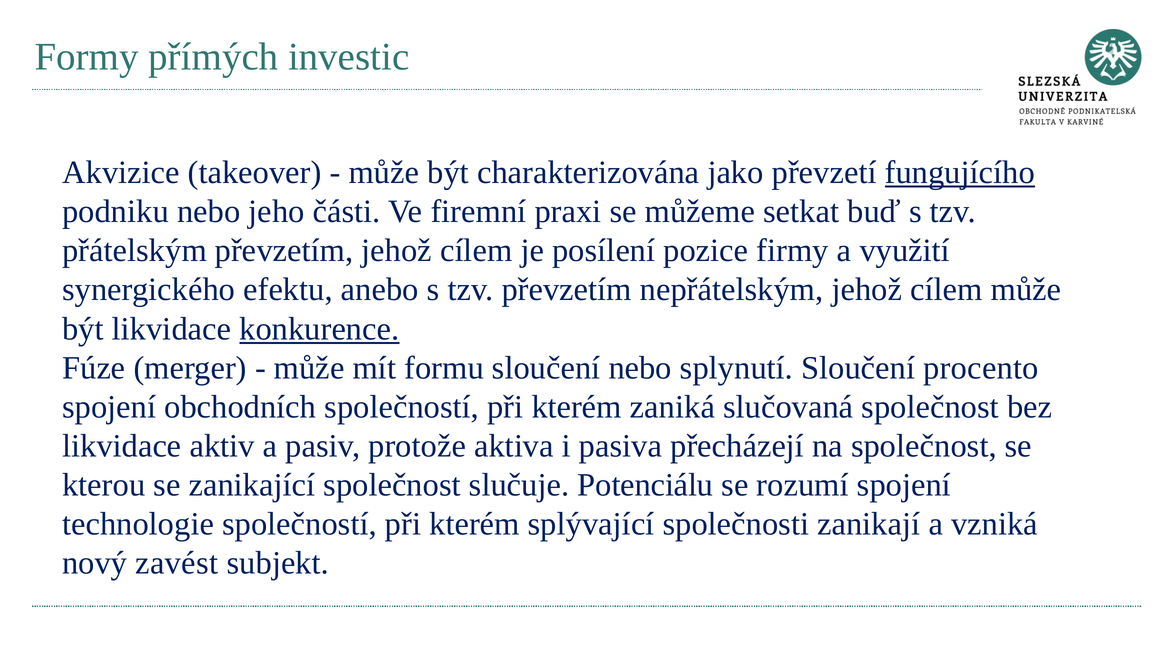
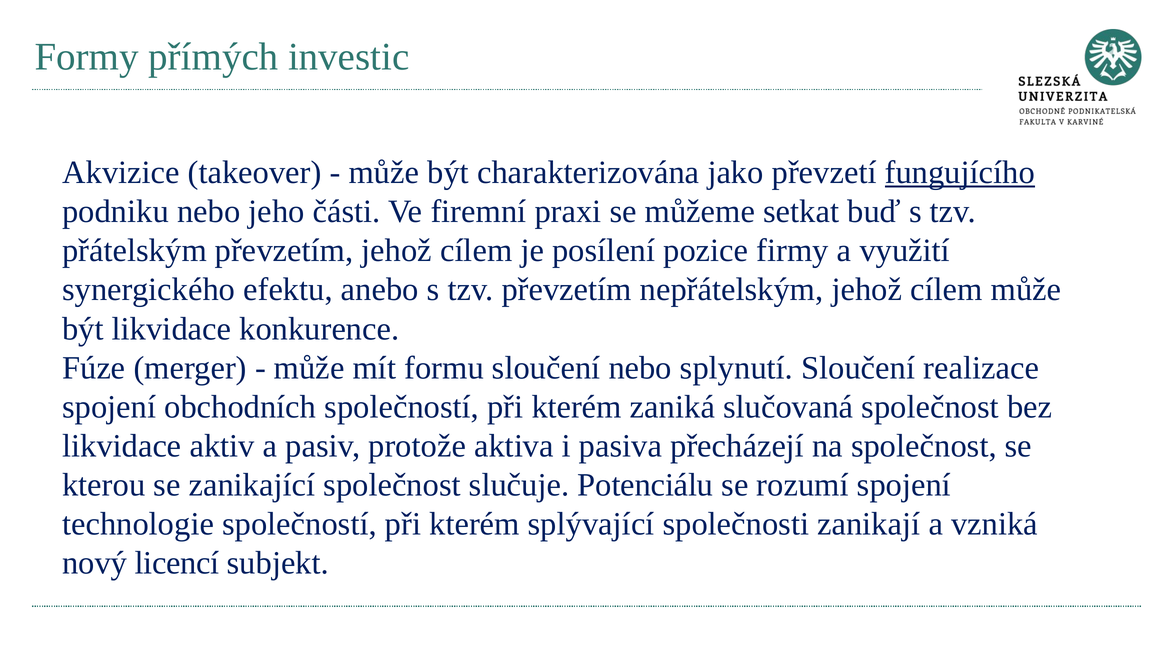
konkurence underline: present -> none
procento: procento -> realizace
zavést: zavést -> licencí
